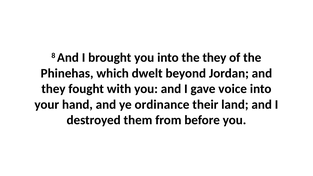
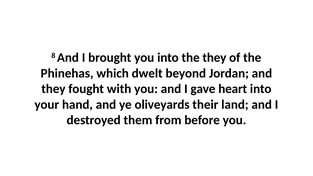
voice: voice -> heart
ordinance: ordinance -> oliveyards
